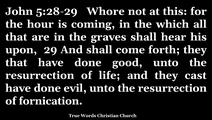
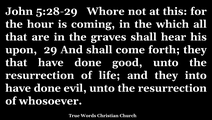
cast: cast -> into
fornication: fornication -> whosoever
